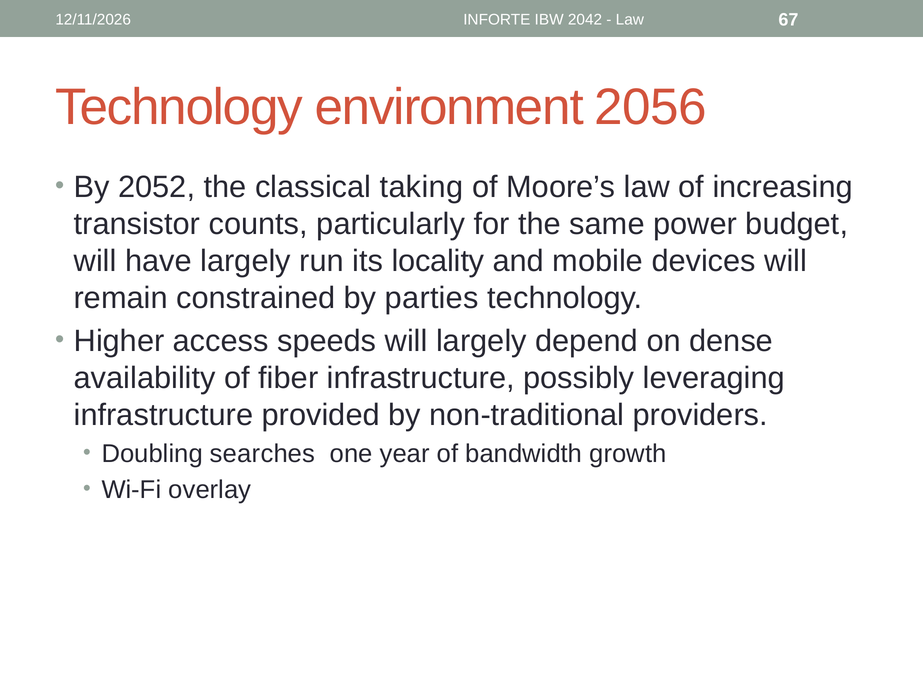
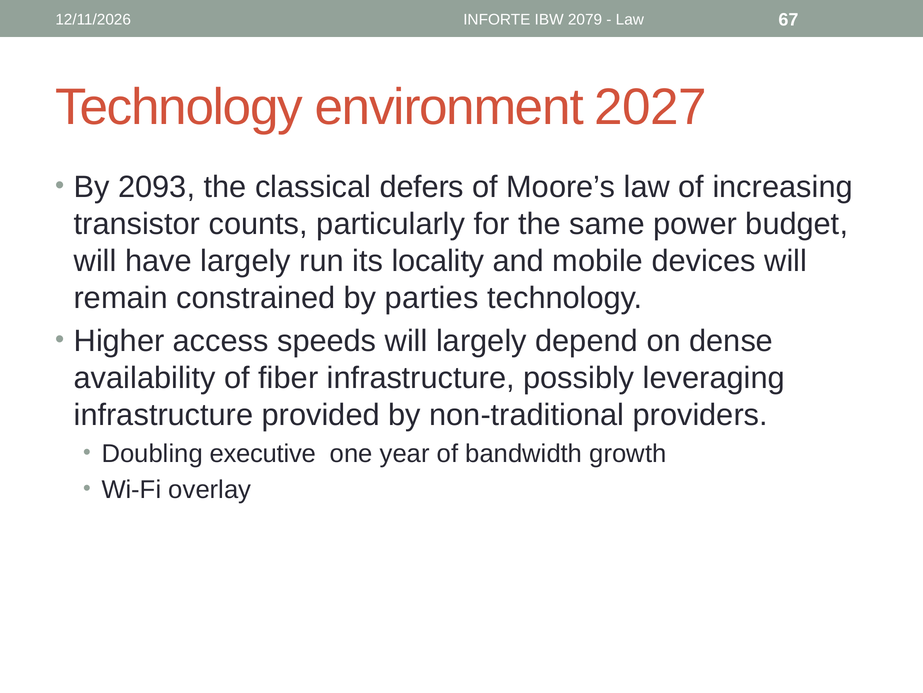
2042: 2042 -> 2079
2056: 2056 -> 2027
2052: 2052 -> 2093
taking: taking -> defers
searches: searches -> executive
